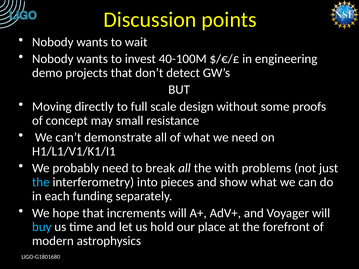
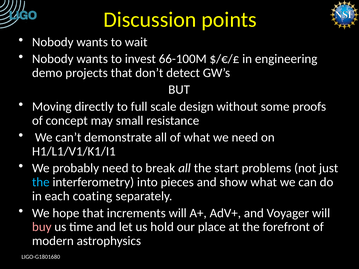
40-100M: 40-100M -> 66-100M
with: with -> start
funding: funding -> coating
buy colour: light blue -> pink
